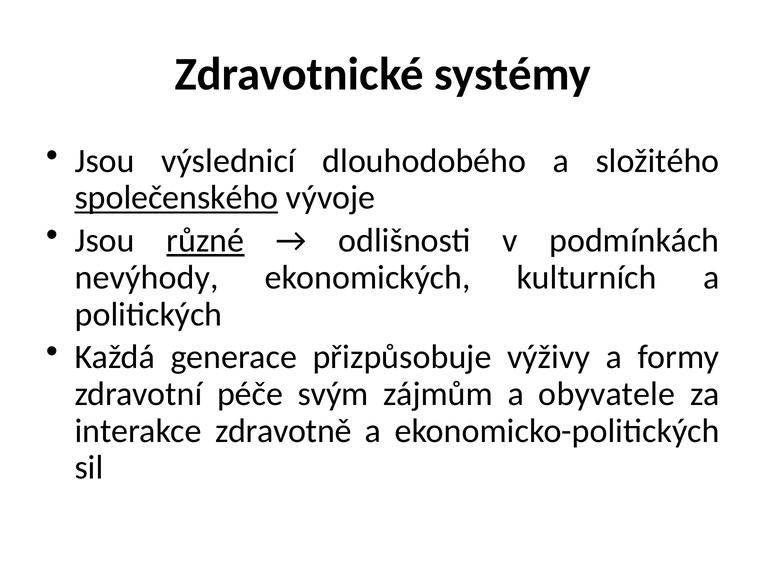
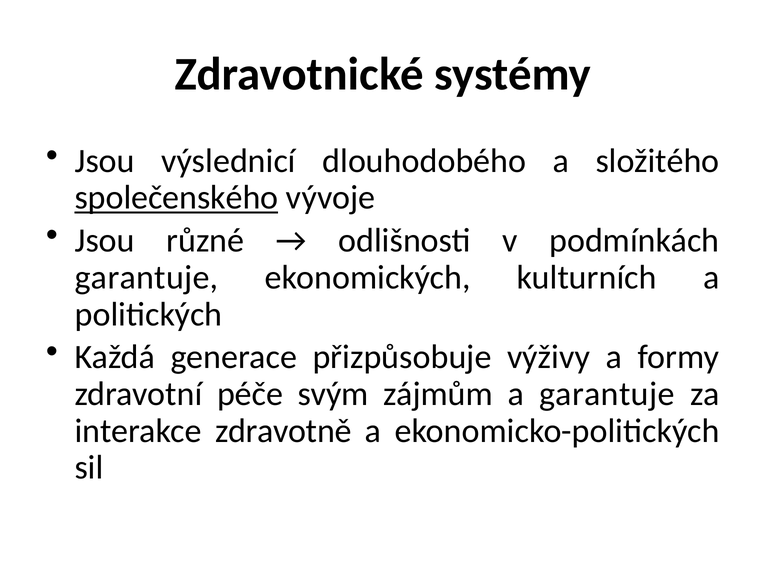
různé underline: present -> none
nevýhody at (147, 277): nevýhody -> garantuje
a obyvatele: obyvatele -> garantuje
